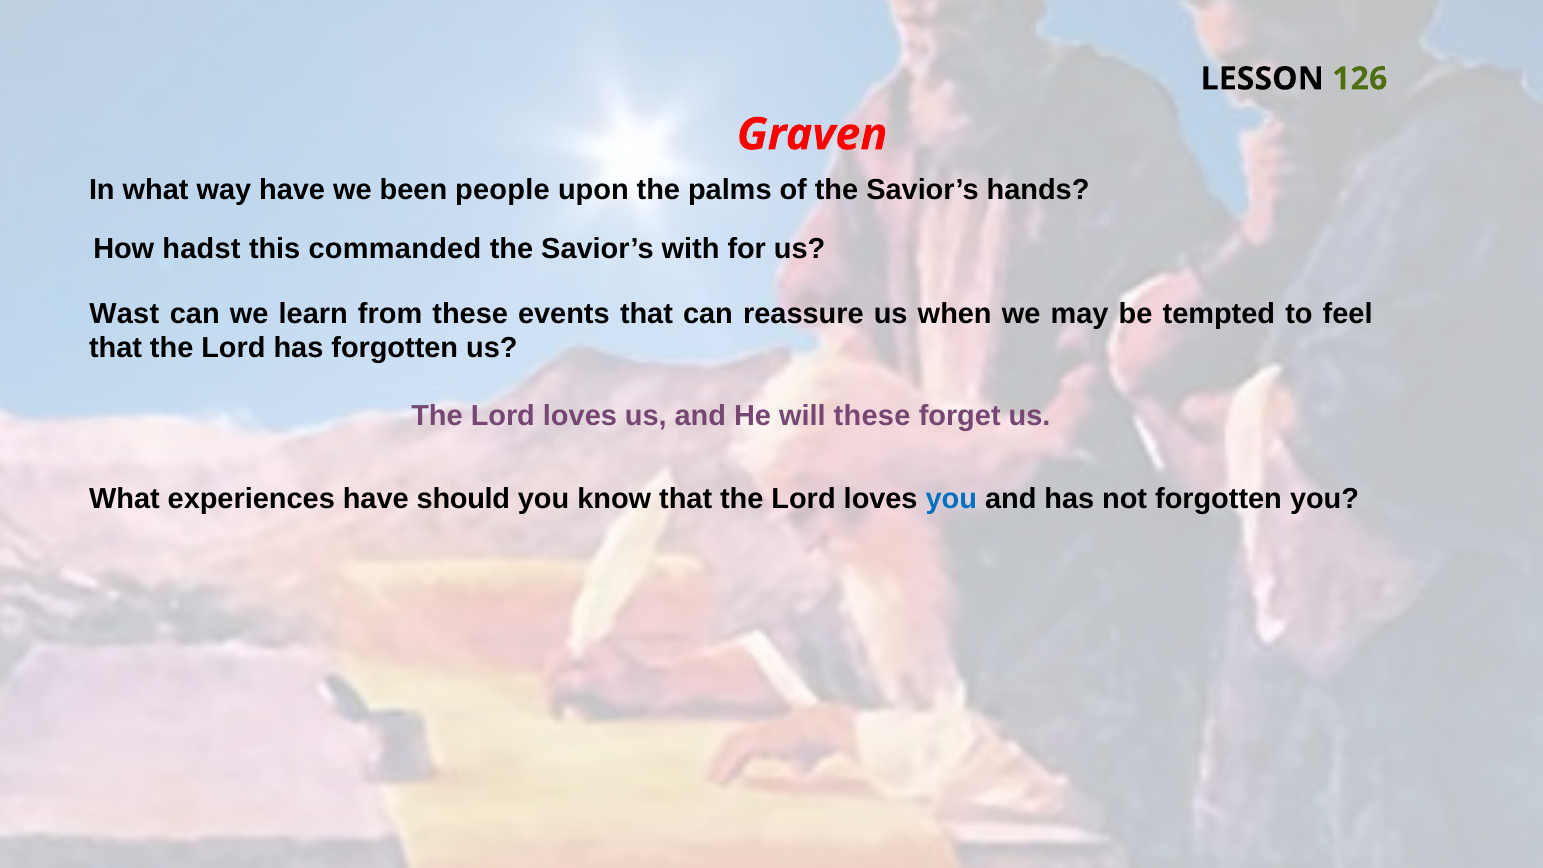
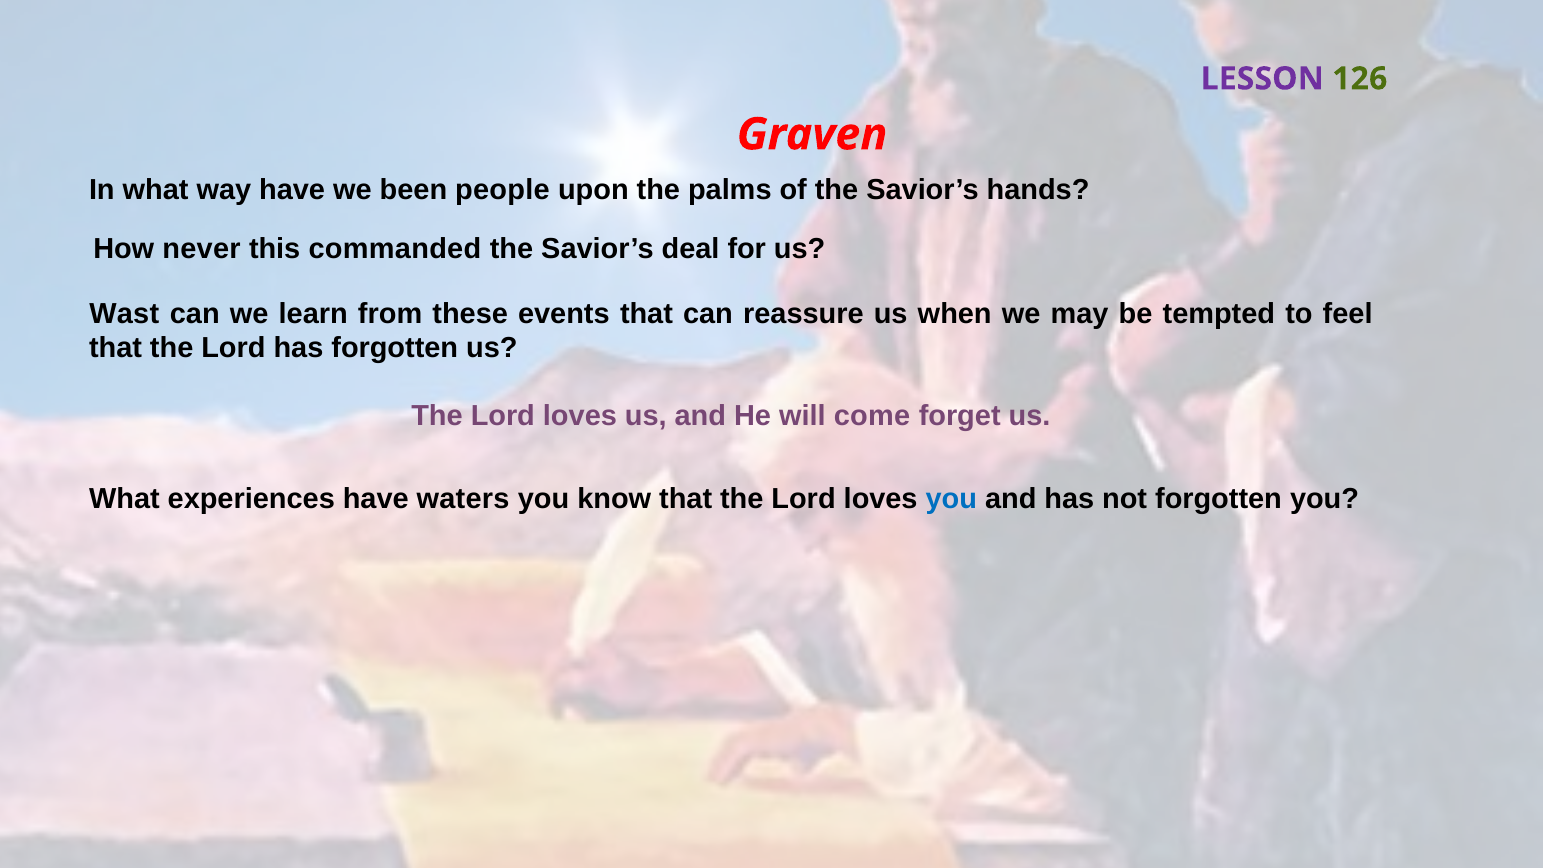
LESSON colour: black -> purple
hadst: hadst -> never
with: with -> deal
will these: these -> come
should: should -> waters
